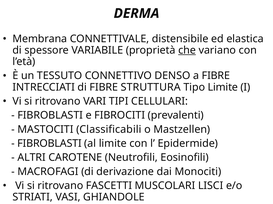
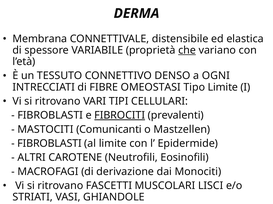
a FIBRE: FIBRE -> OGNI
STRUTTURA: STRUTTURA -> OMEOSTASI
FIBROCITI underline: none -> present
Classificabili: Classificabili -> Comunicanti
